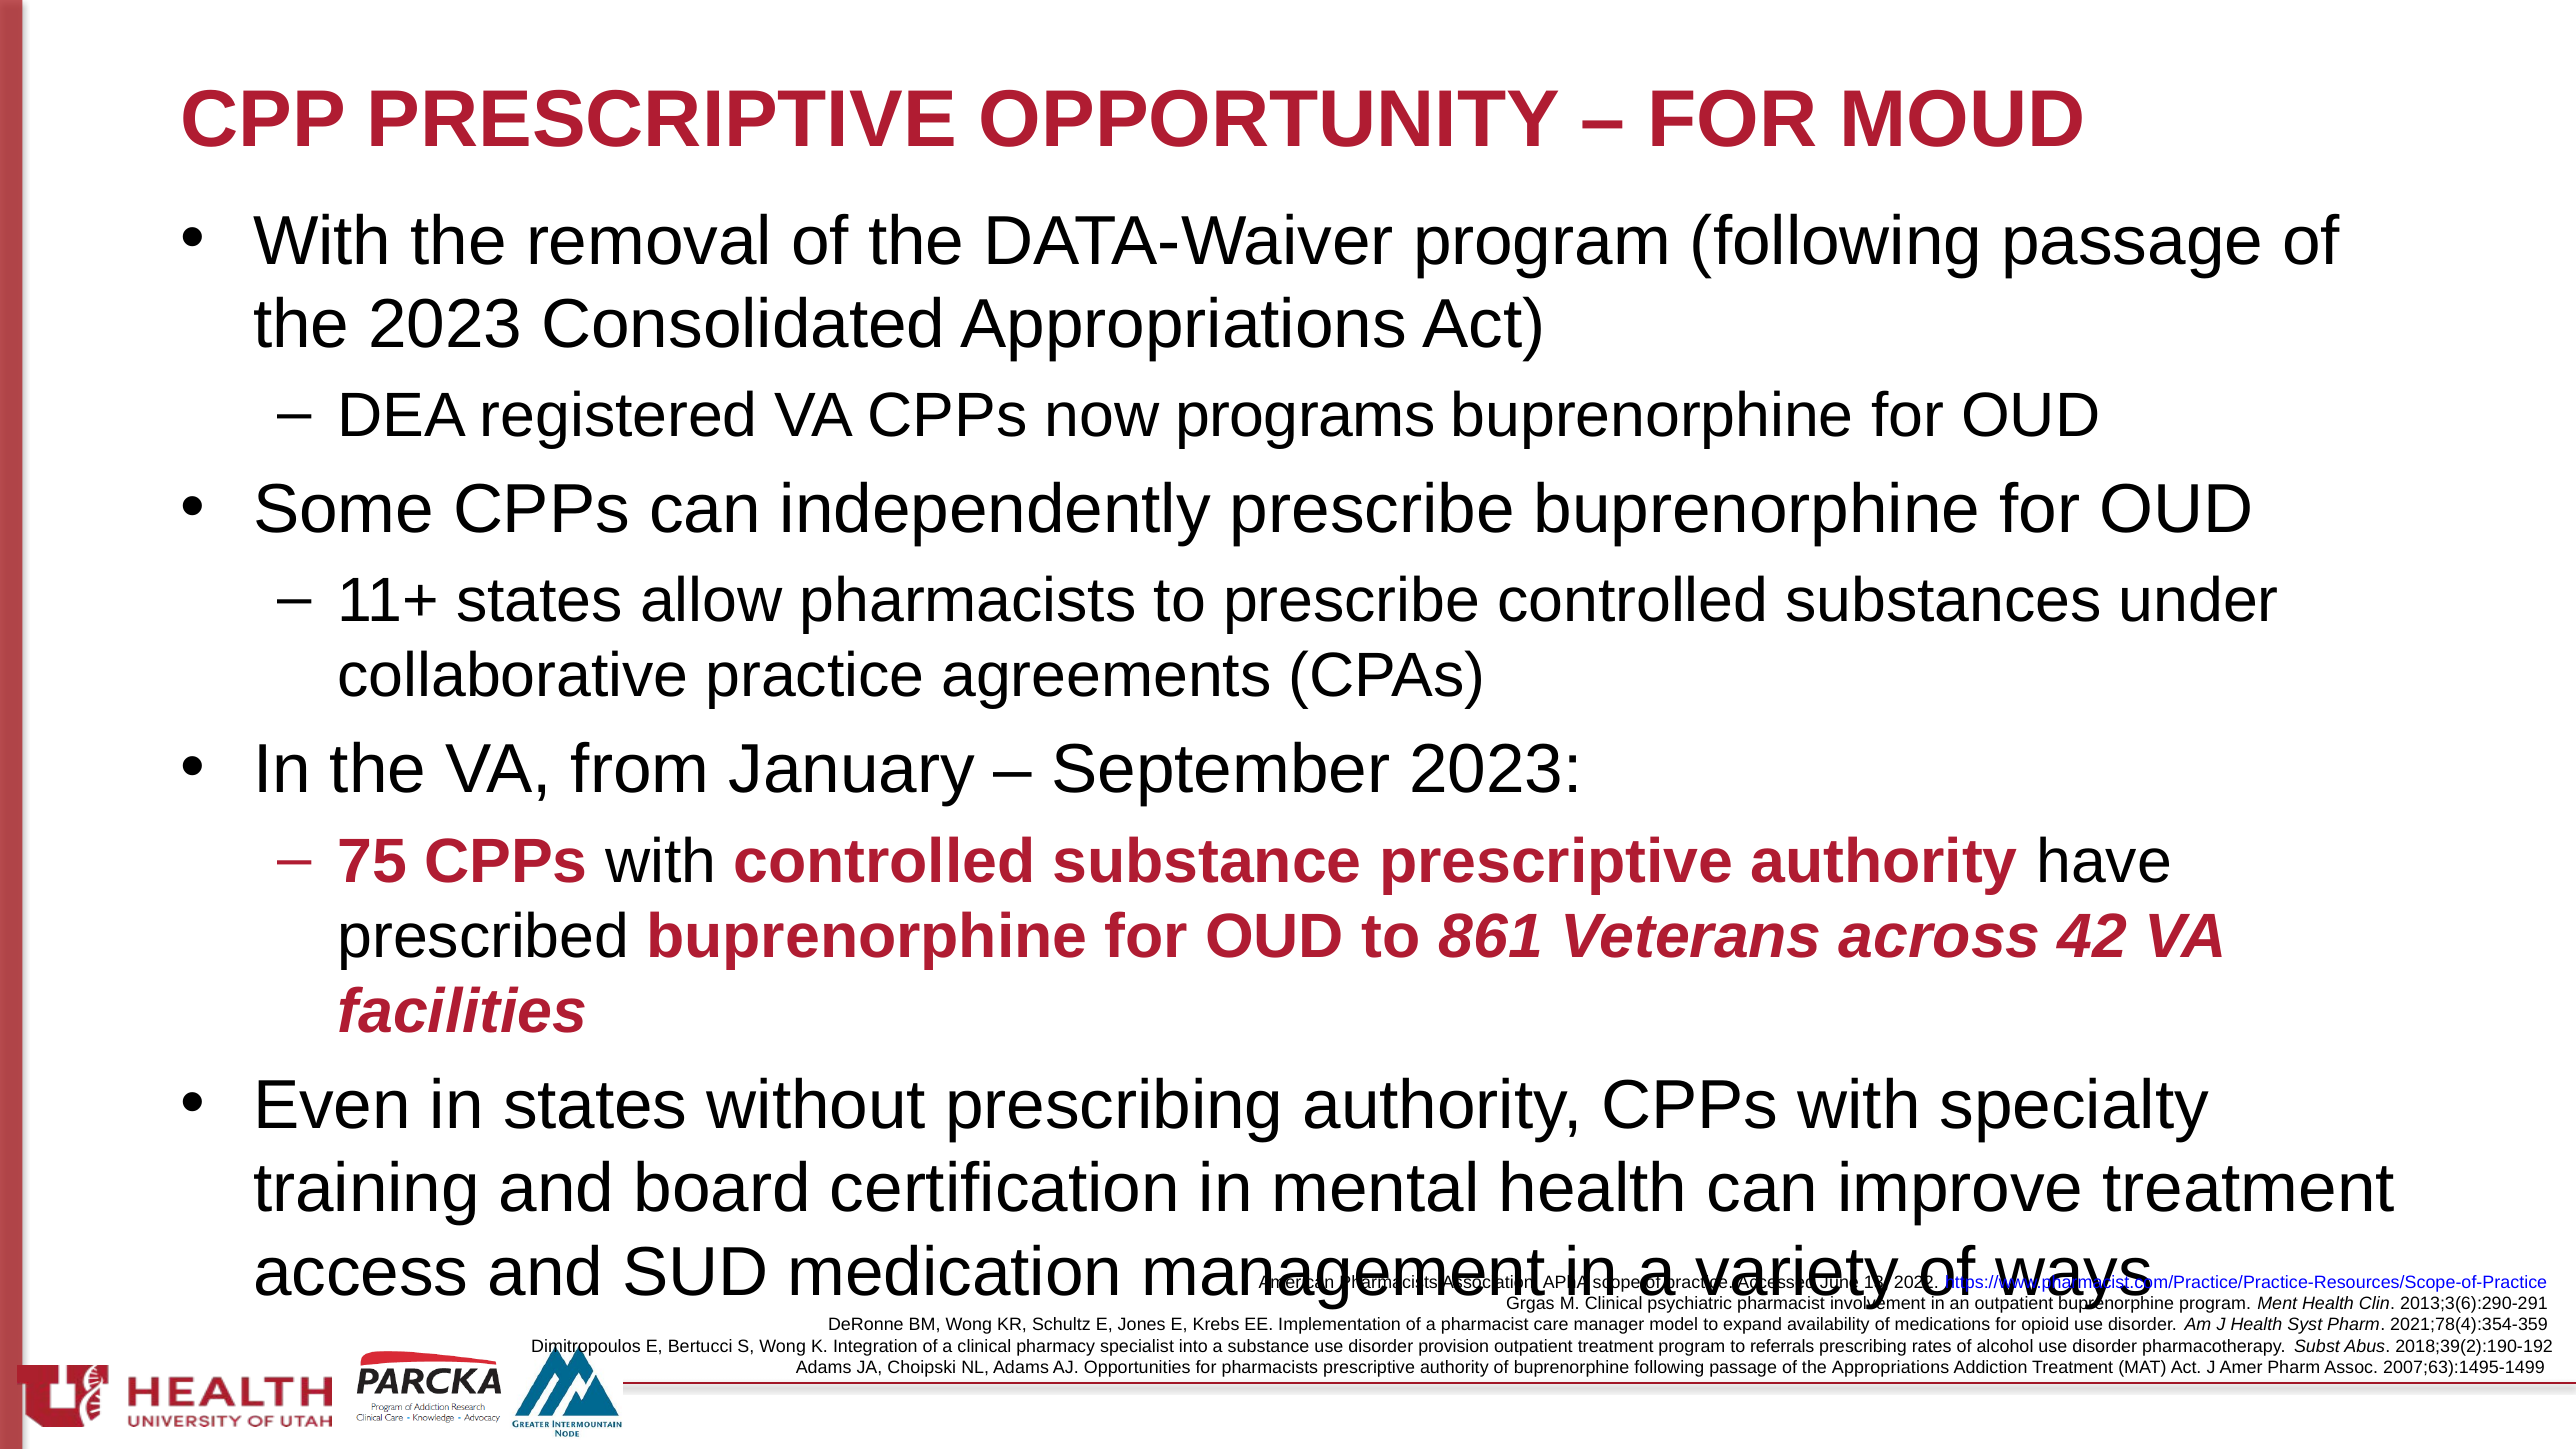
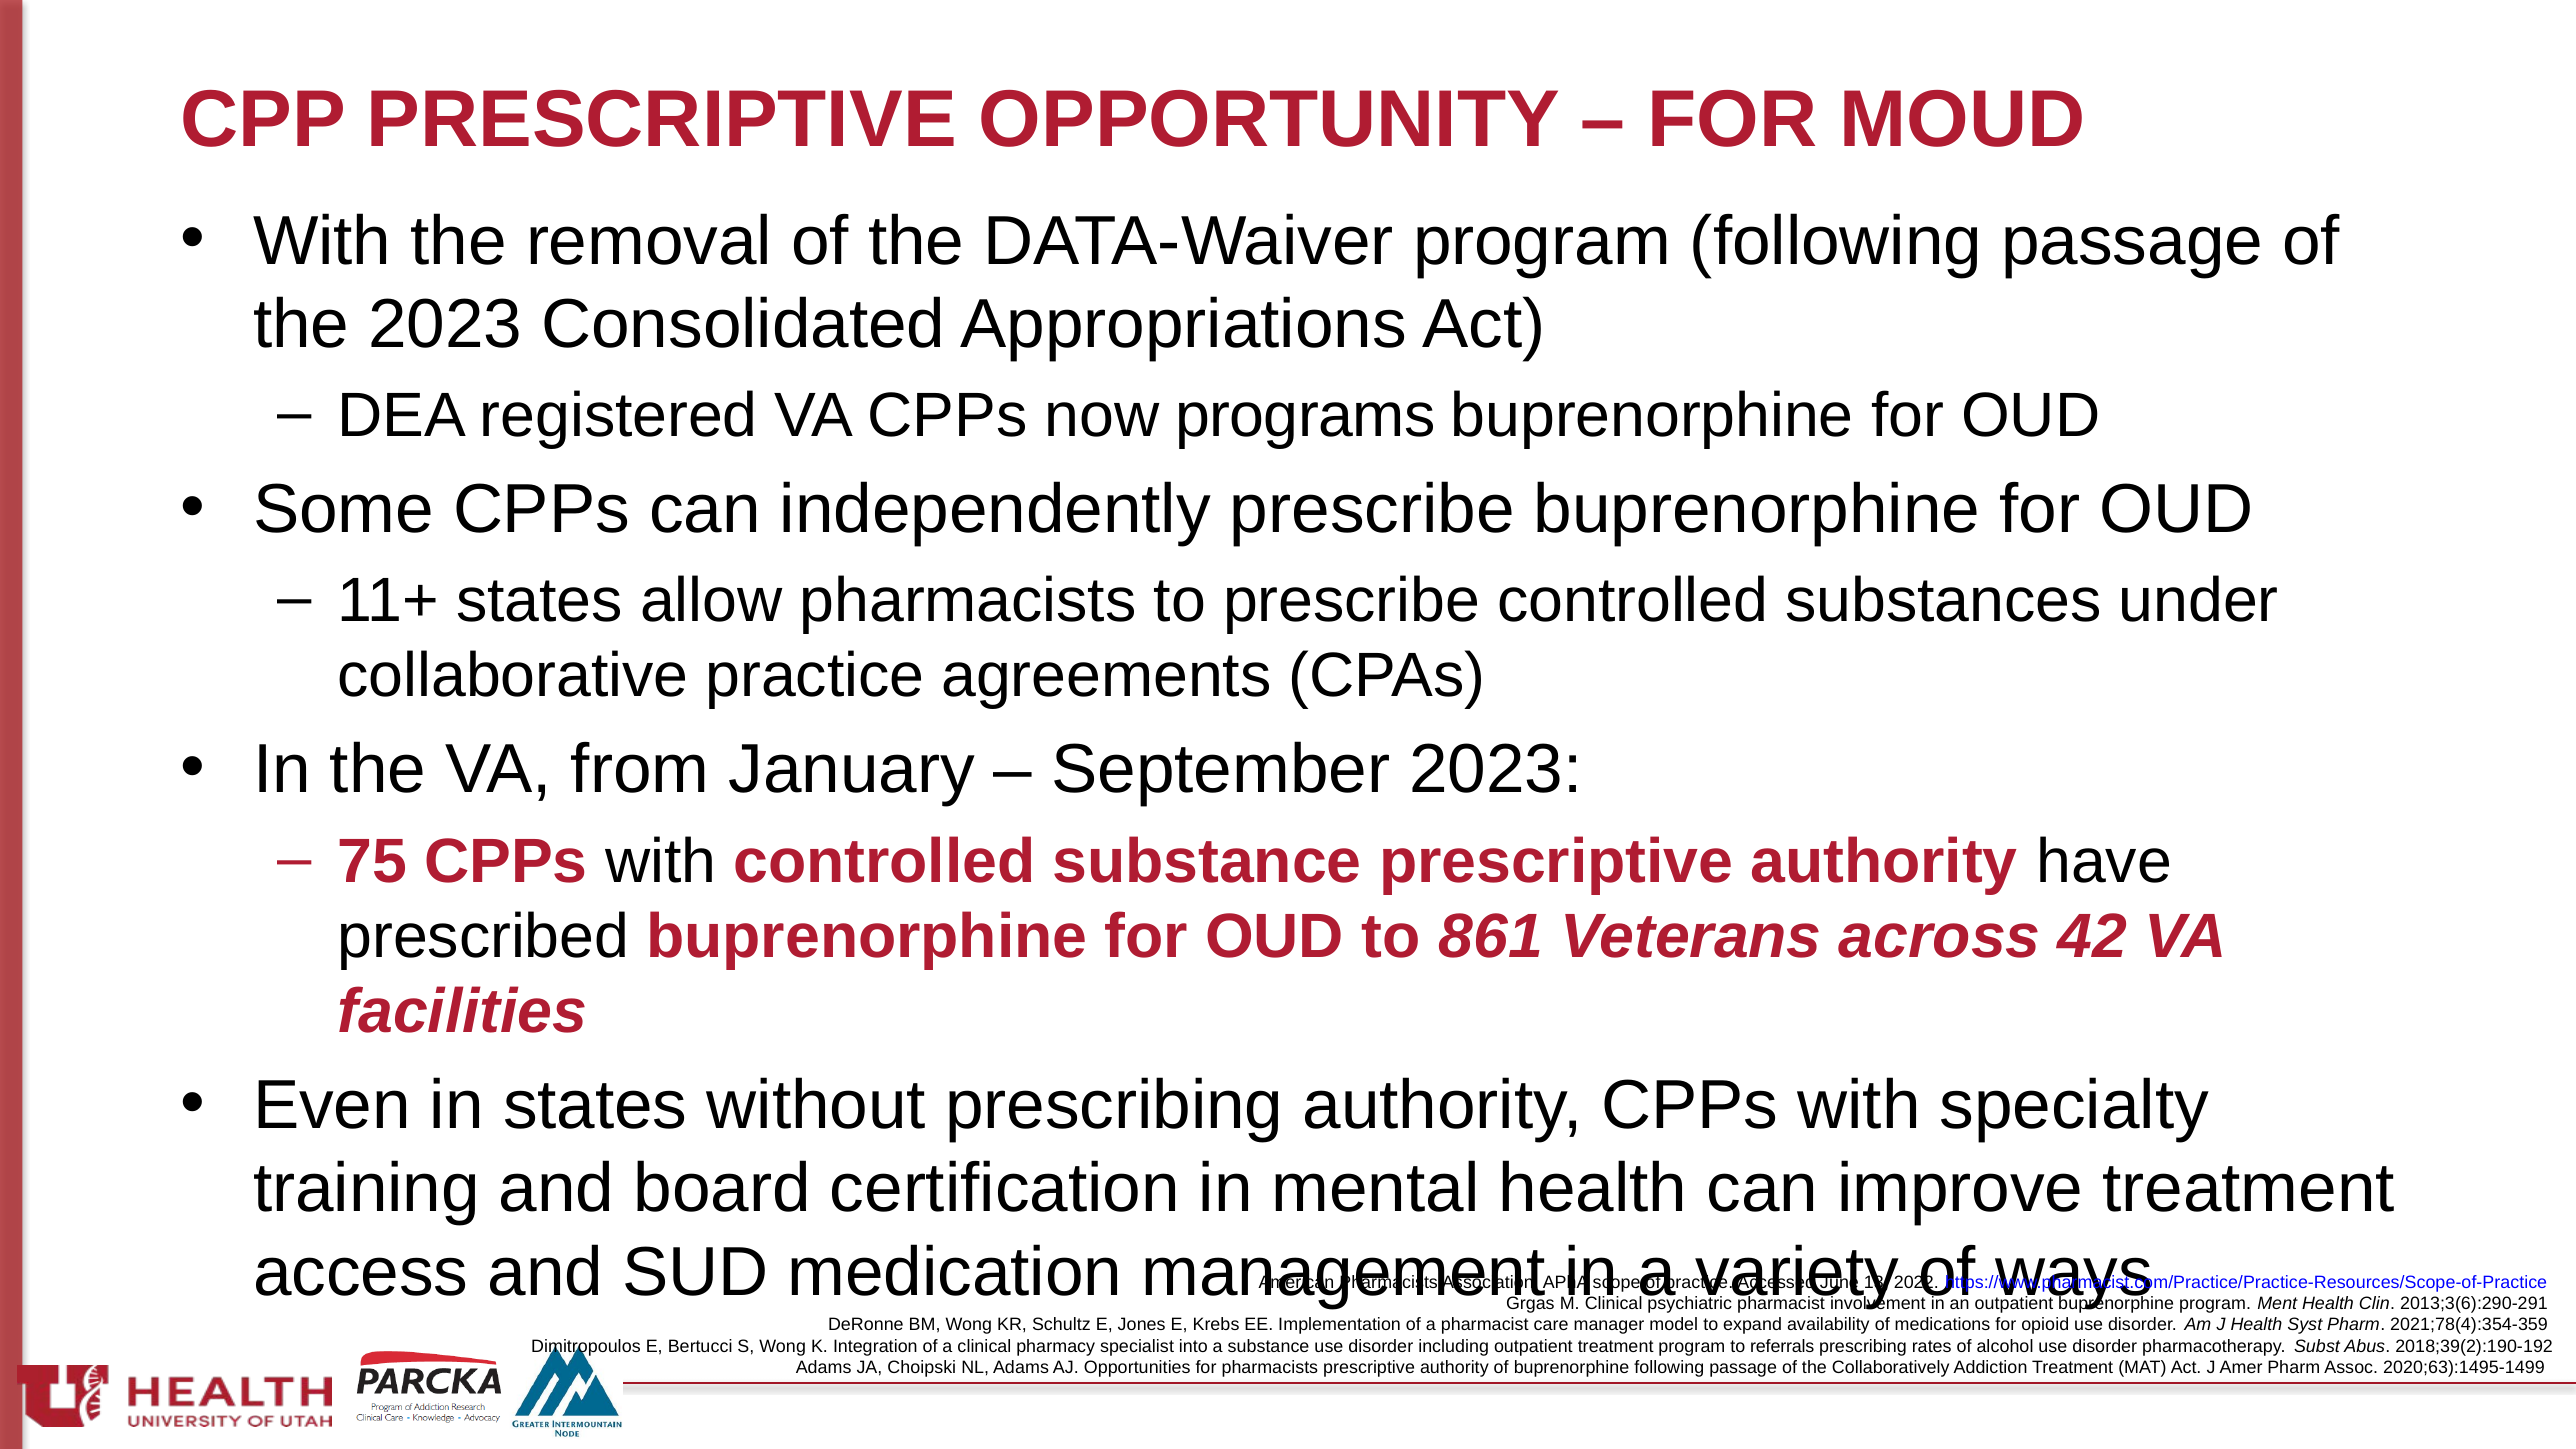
provision: provision -> including
the Appropriations: Appropriations -> Collaboratively
2007;63):1495-1499: 2007;63):1495-1499 -> 2020;63):1495-1499
